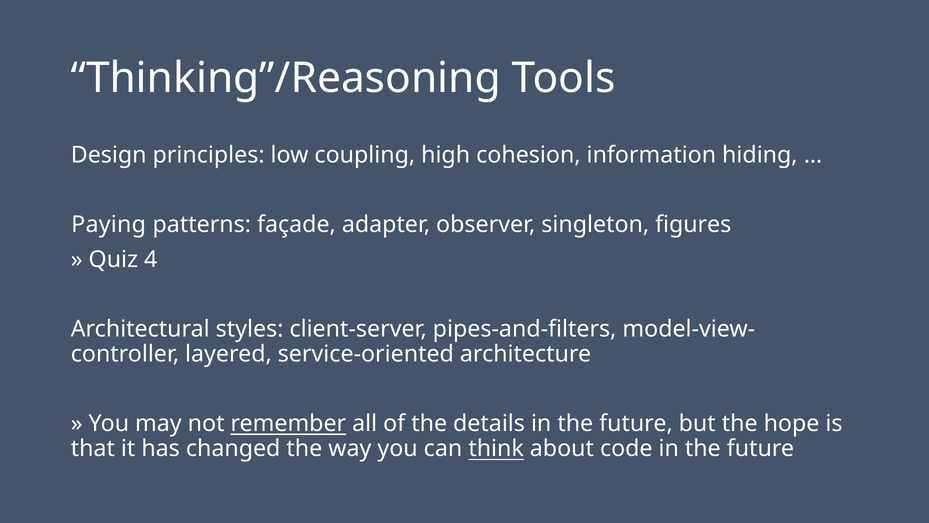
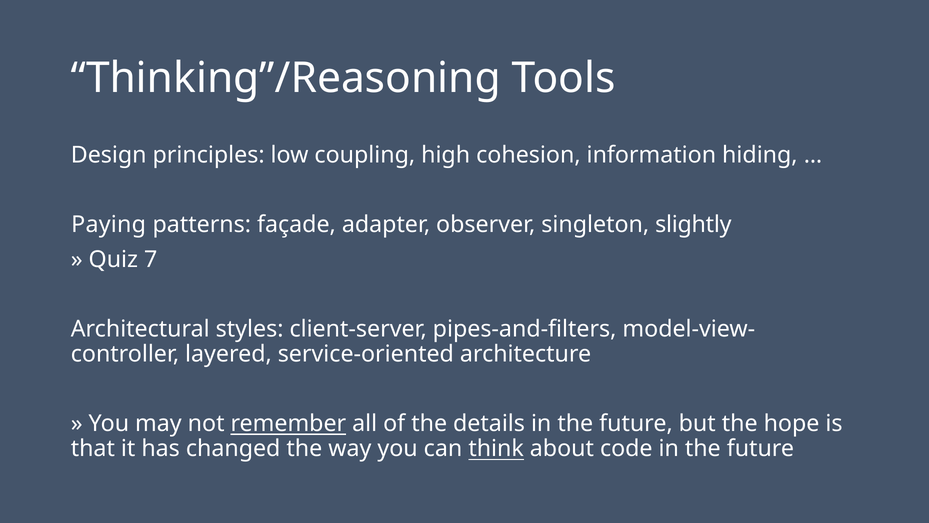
figures: figures -> slightly
4: 4 -> 7
